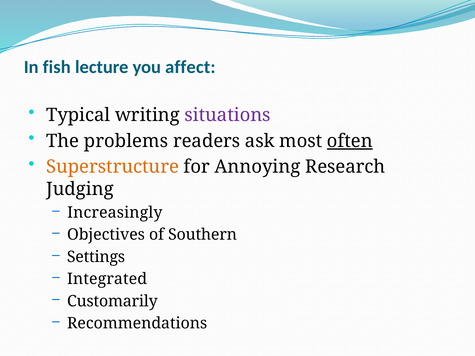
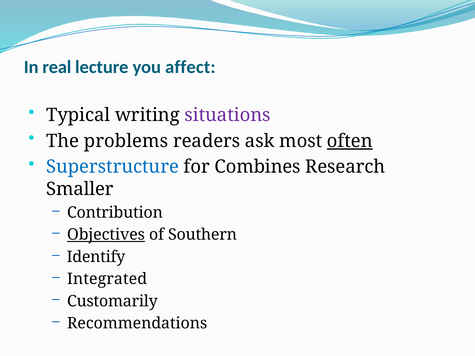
fish: fish -> real
Superstructure colour: orange -> blue
Annoying: Annoying -> Combines
Judging: Judging -> Smaller
Increasingly: Increasingly -> Contribution
Objectives underline: none -> present
Settings: Settings -> Identify
